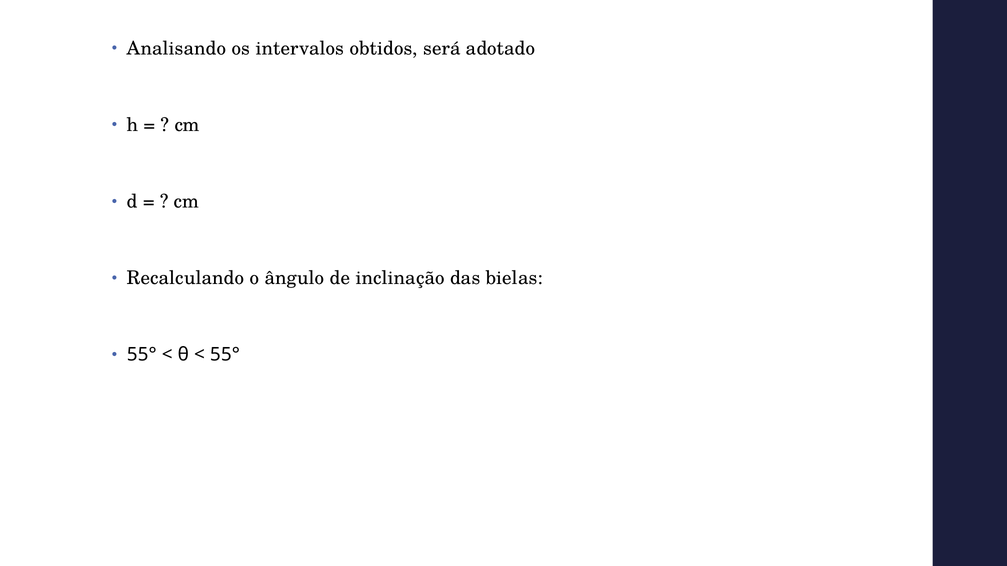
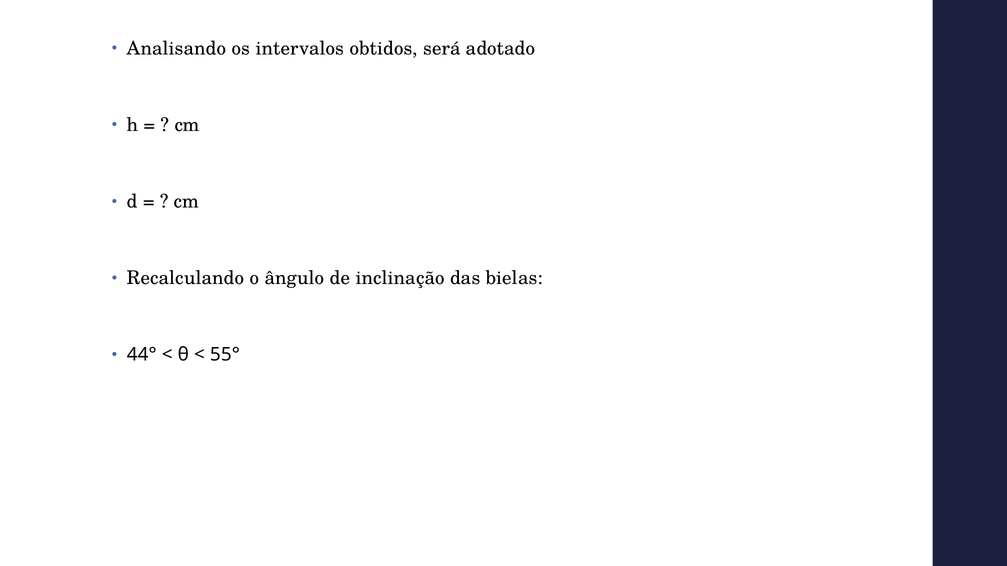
55° at (142, 355): 55° -> 44°
